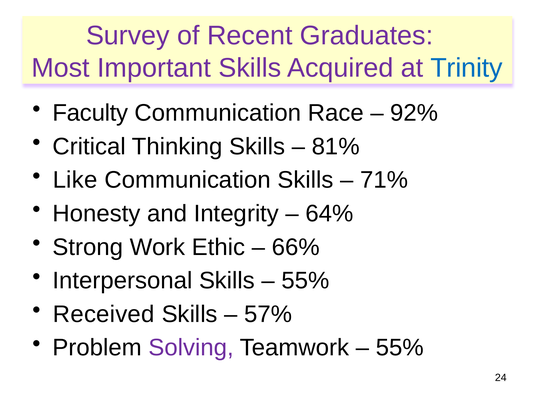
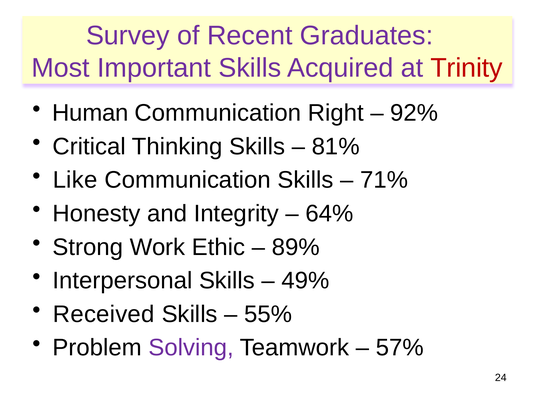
Trinity colour: blue -> red
Faculty: Faculty -> Human
Race: Race -> Right
66%: 66% -> 89%
55% at (306, 281): 55% -> 49%
57%: 57% -> 55%
55% at (400, 348): 55% -> 57%
